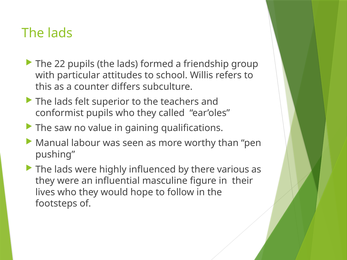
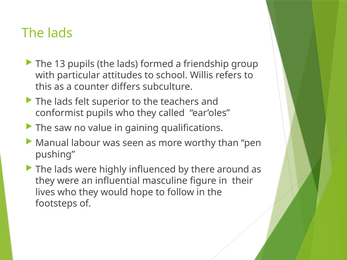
22: 22 -> 13
various: various -> around
